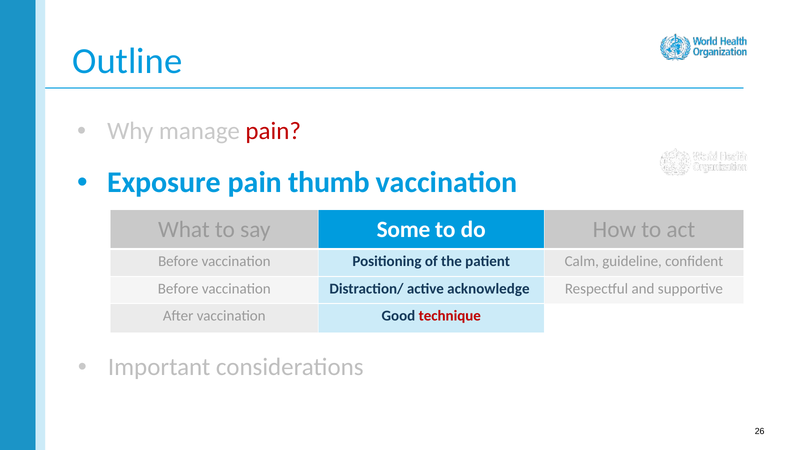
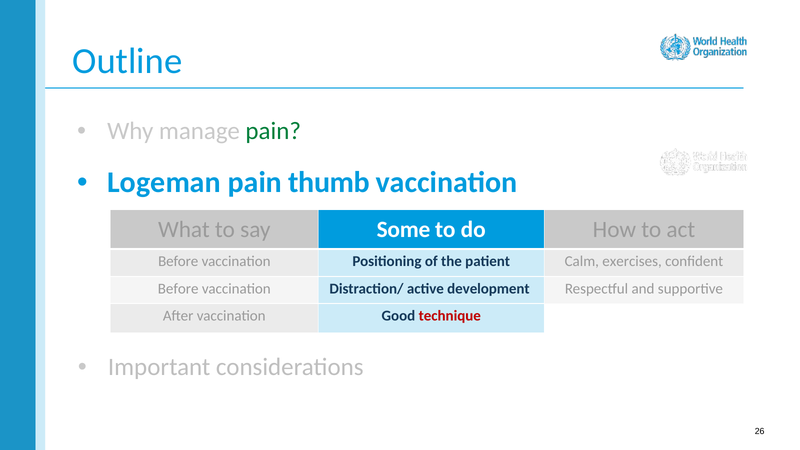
pain at (273, 131) colour: red -> green
Exposure: Exposure -> Logeman
guideline: guideline -> exercises
acknowledge: acknowledge -> development
